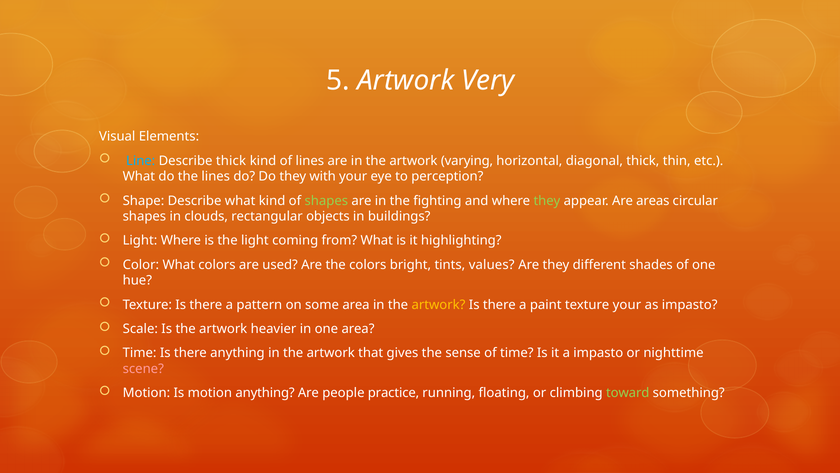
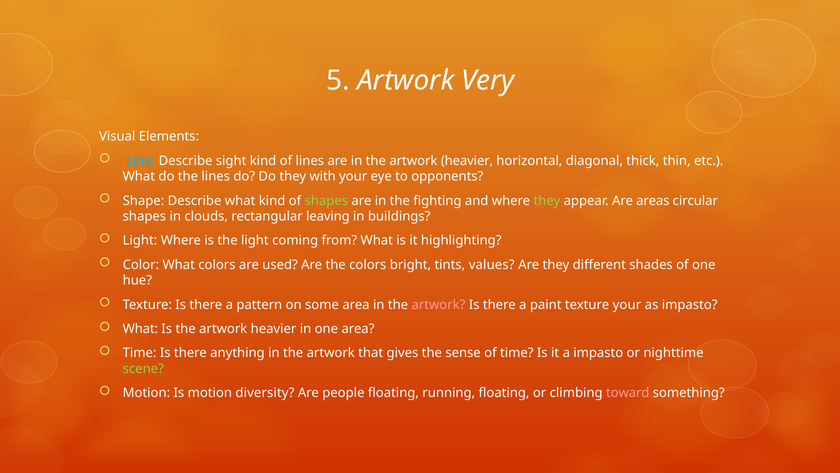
Describe thick: thick -> sight
in the artwork varying: varying -> heavier
perception: perception -> opponents
objects: objects -> leaving
artwork at (438, 304) colour: yellow -> pink
Scale at (140, 329): Scale -> What
scene colour: pink -> light green
motion anything: anything -> diversity
people practice: practice -> floating
toward colour: light green -> pink
